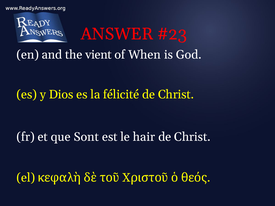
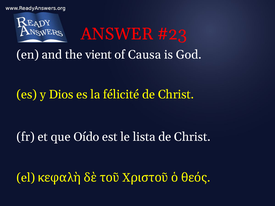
When: When -> Causa
Sont: Sont -> Oído
hair: hair -> lista
